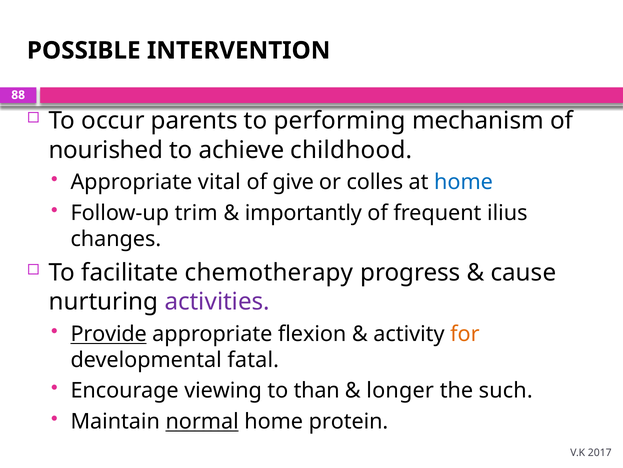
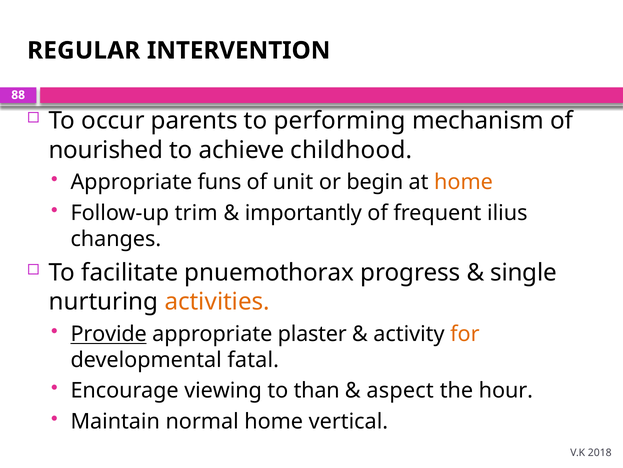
POSSIBLE: POSSIBLE -> REGULAR
vital: vital -> funs
give: give -> unit
colles: colles -> begin
home at (464, 182) colour: blue -> orange
chemotherapy: chemotherapy -> pnuemothorax
cause: cause -> single
activities colour: purple -> orange
flexion: flexion -> plaster
longer: longer -> aspect
such: such -> hour
normal underline: present -> none
protein: protein -> vertical
2017: 2017 -> 2018
